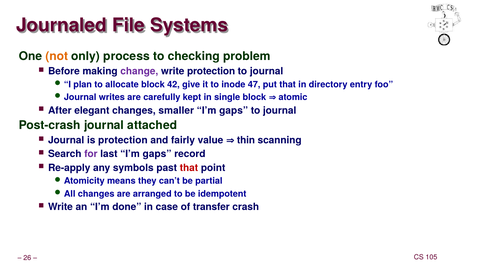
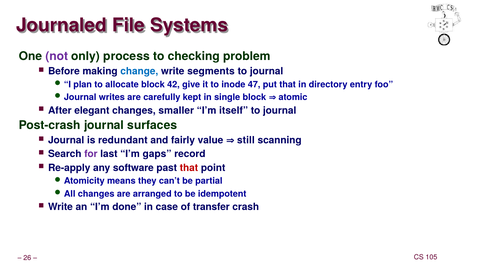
not colour: orange -> purple
change colour: purple -> blue
write protection: protection -> segments
gaps at (234, 110): gaps -> itself
attached: attached -> surfaces
is protection: protection -> redundant
thin: thin -> still
symbols: symbols -> software
